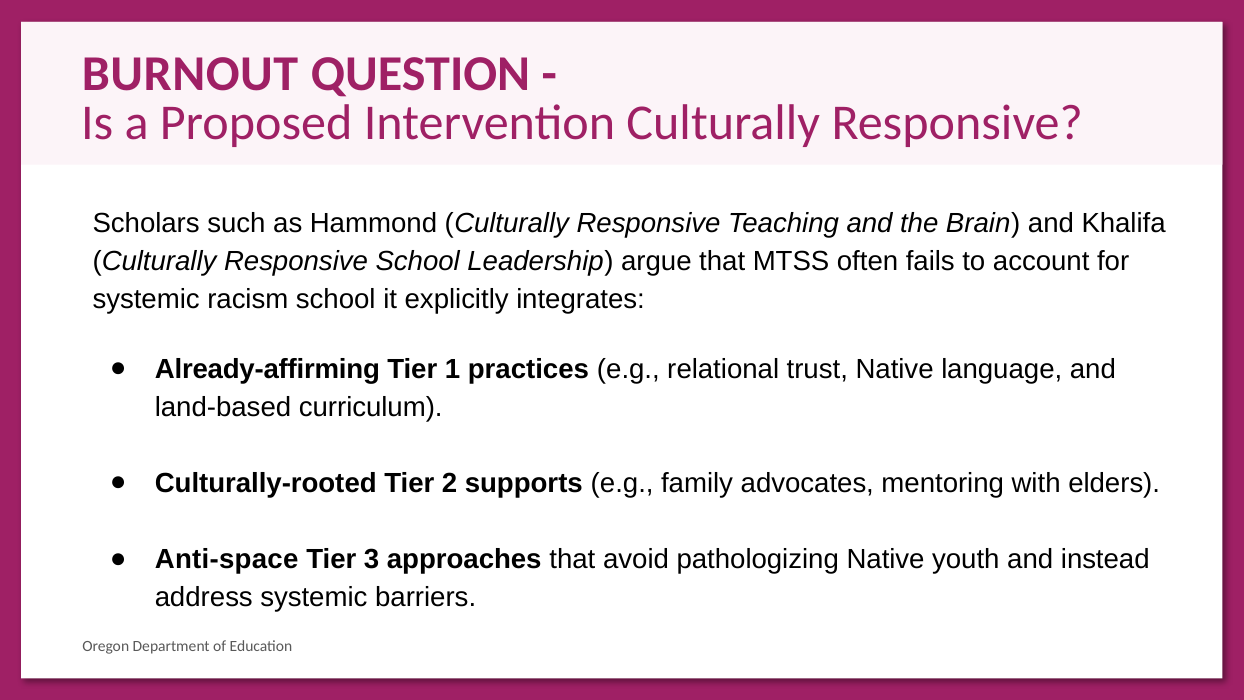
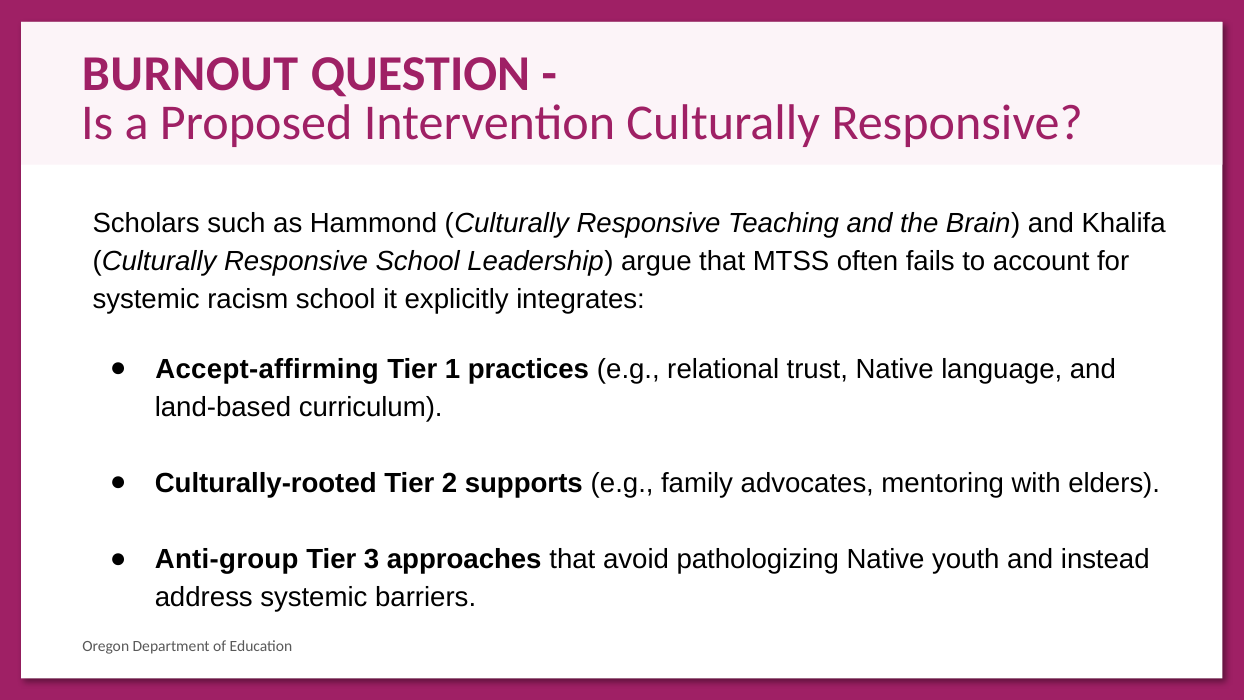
Already-affirming: Already-affirming -> Accept-affirming
Anti-space: Anti-space -> Anti-group
